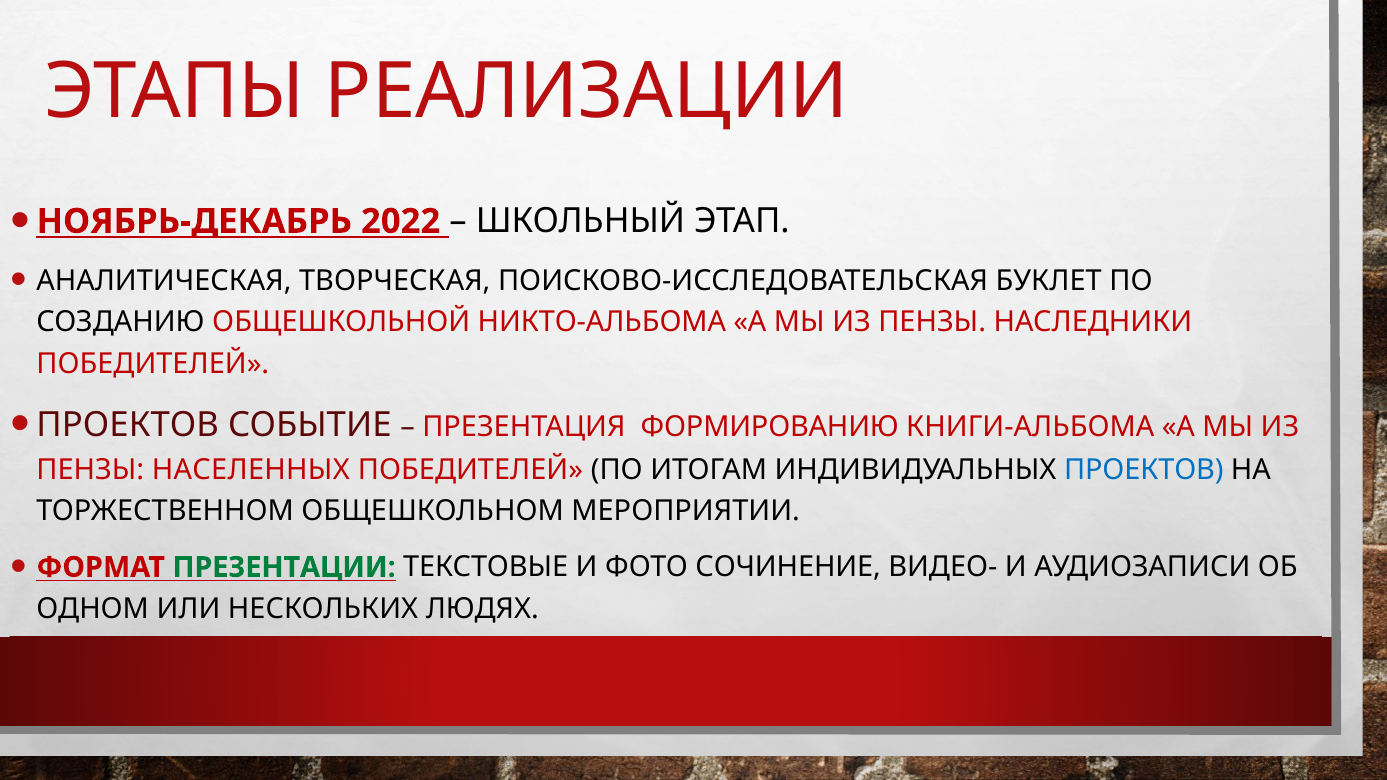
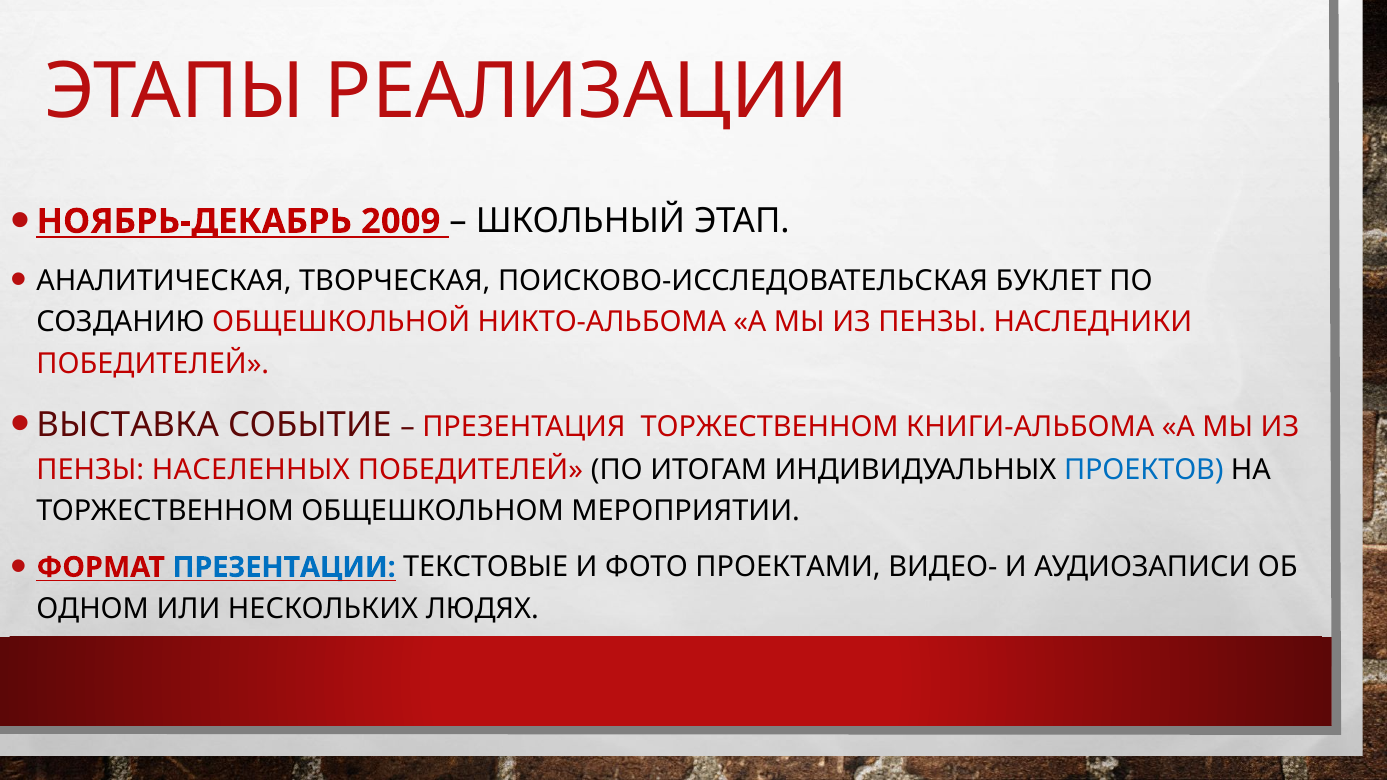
2022: 2022 -> 2009
ПРОЕКТОВ at (128, 425): ПРОЕКТОВ -> ВЫСТАВКА
ПРЕЗЕНТАЦИЯ ФОРМИРОВАНИЮ: ФОРМИРОВАНИЮ -> ТОРЖЕСТВЕННОМ
ПРЕЗЕНТАЦИИ colour: green -> blue
СОЧИНЕНИЕ: СОЧИНЕНИЕ -> ПРОЕКТАМИ
